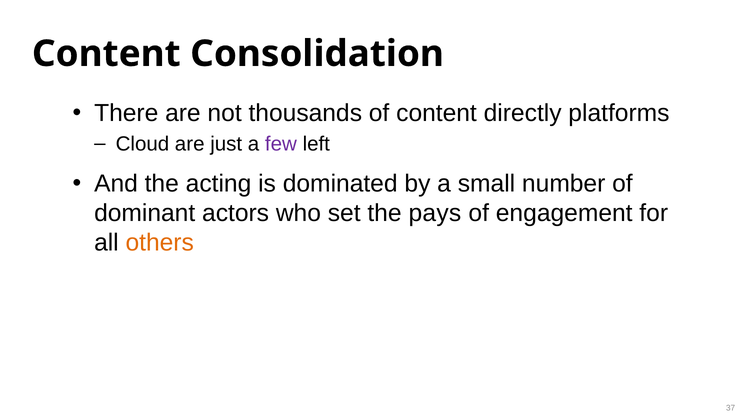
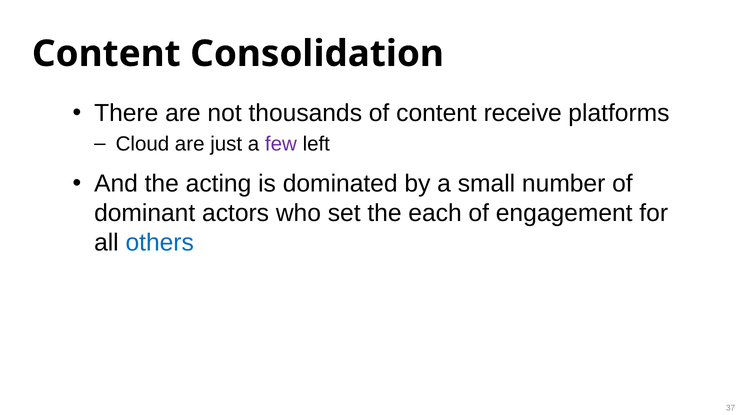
directly: directly -> receive
pays: pays -> each
others colour: orange -> blue
